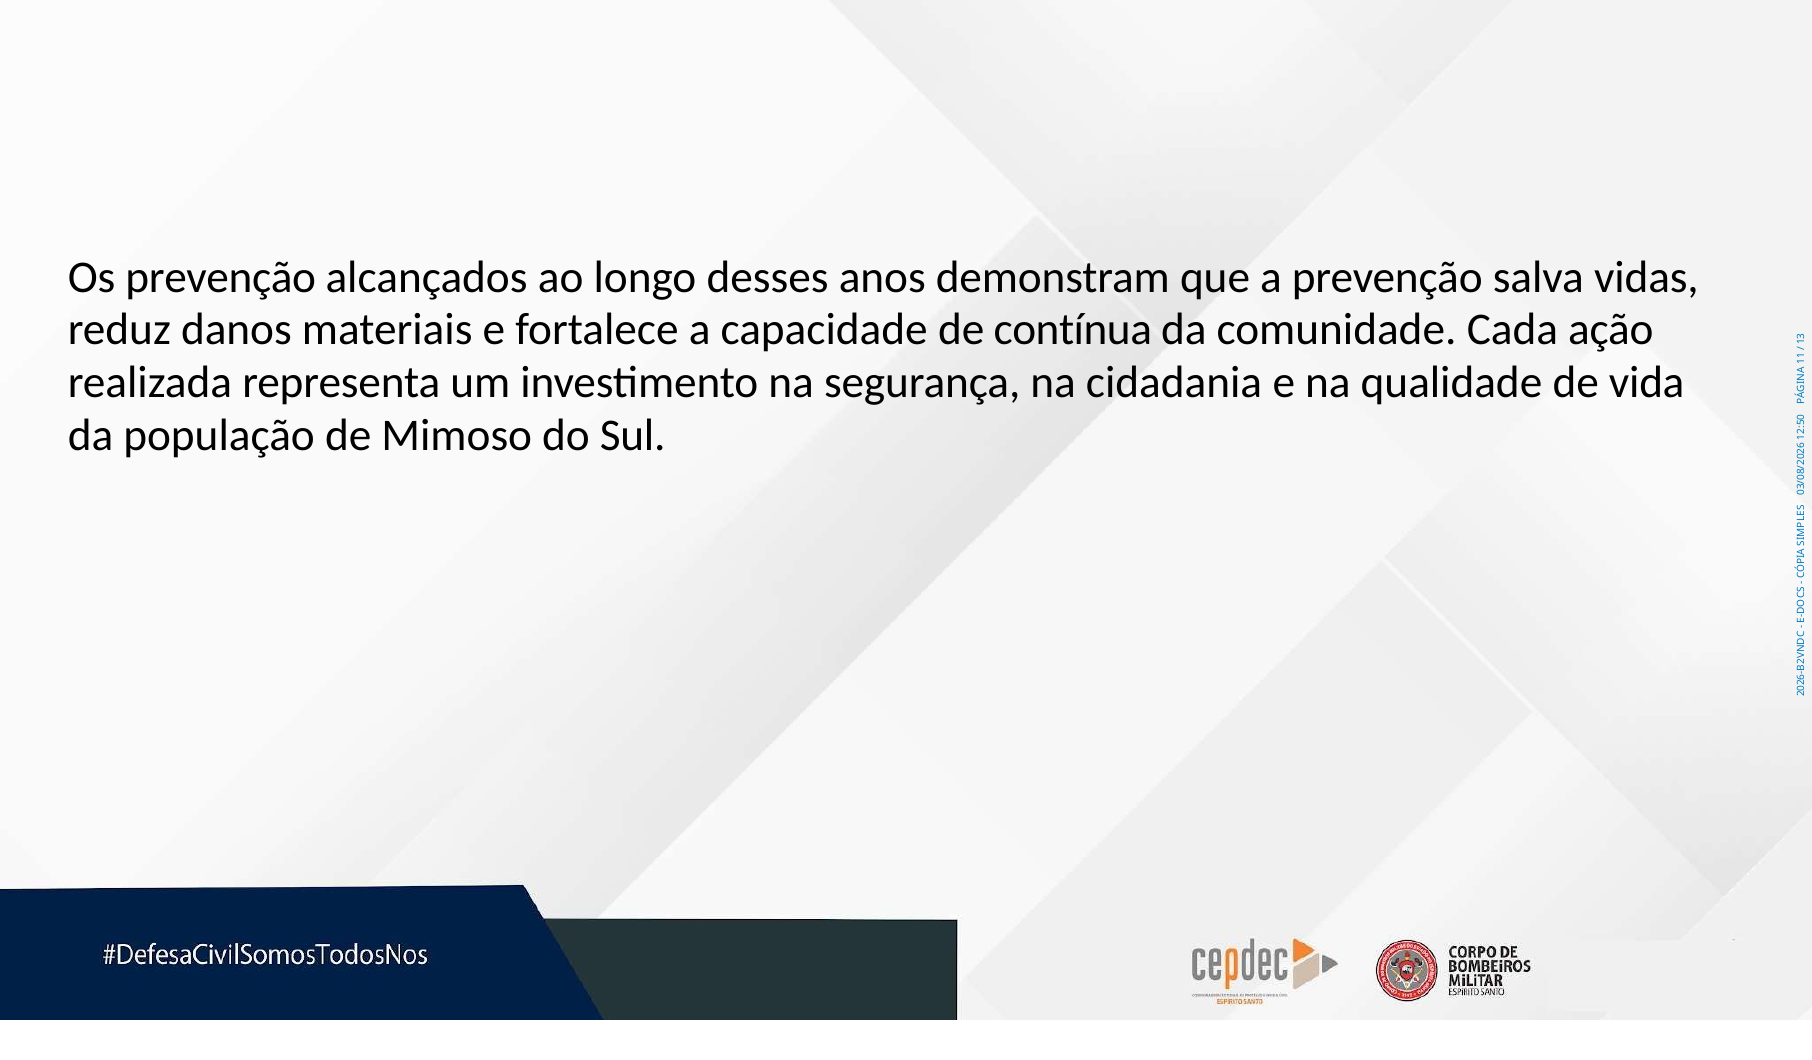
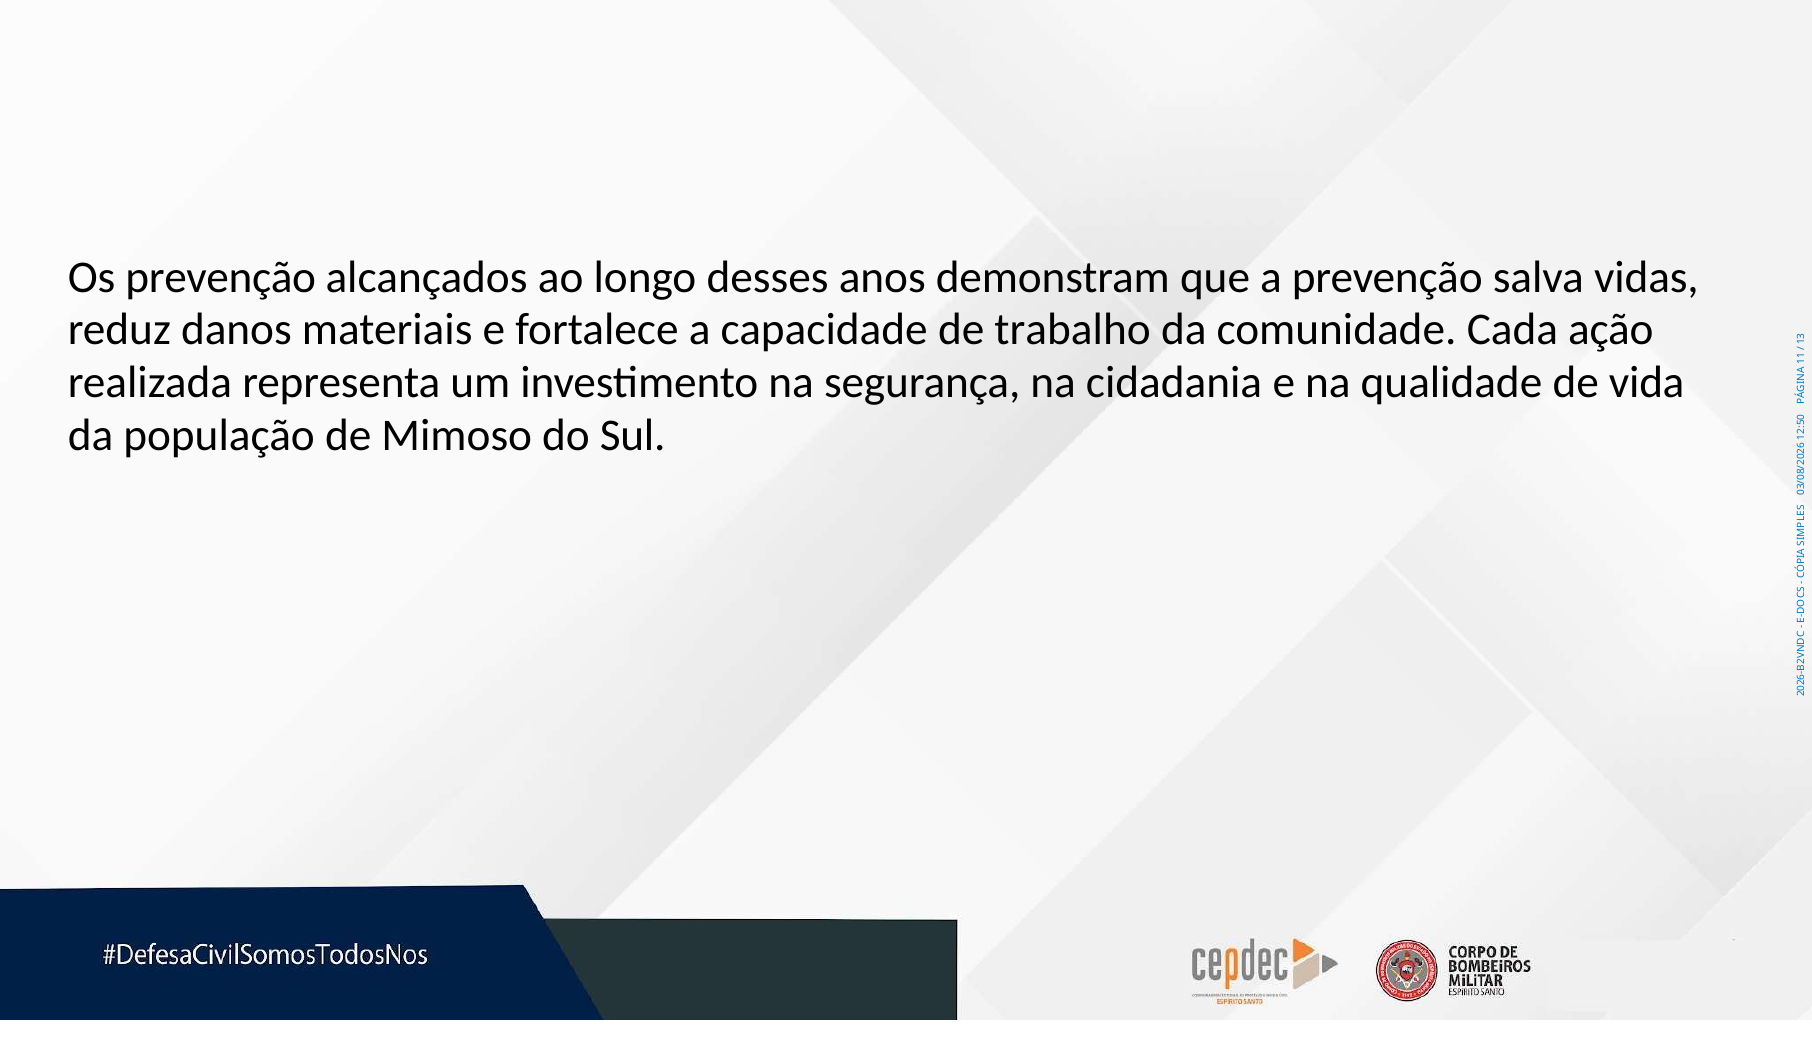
contínua: contínua -> trabalho
